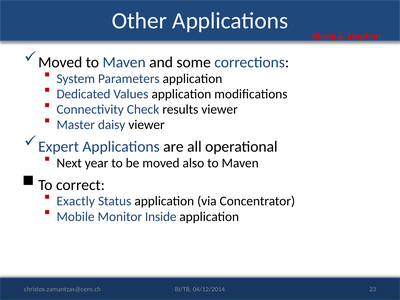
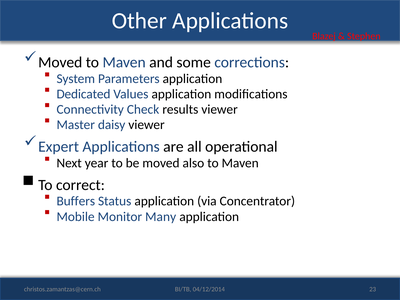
Exactly: Exactly -> Buffers
Inside: Inside -> Many
